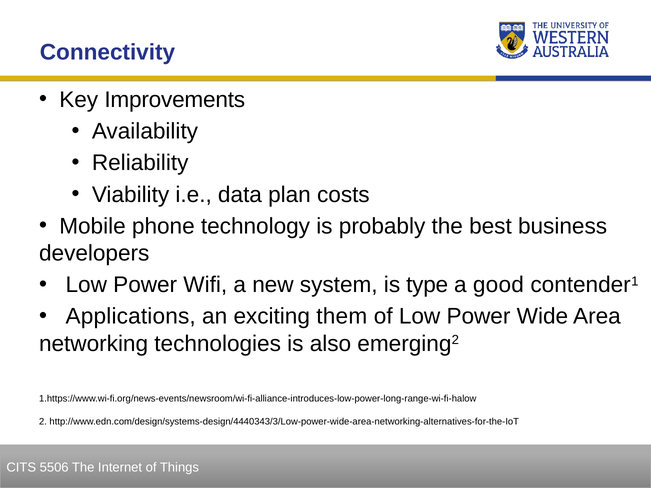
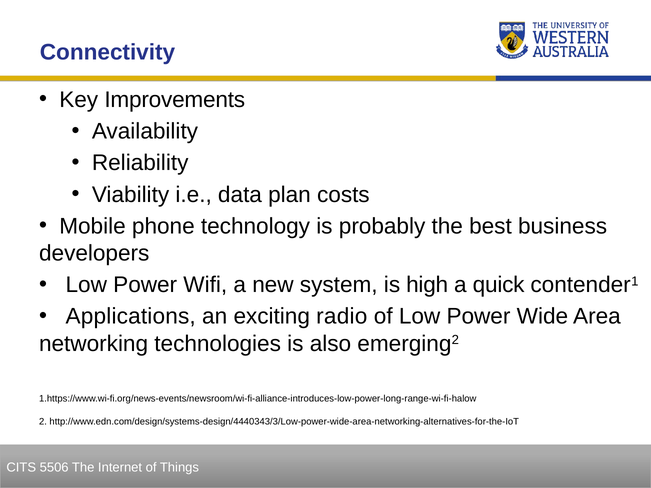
type: type -> high
good: good -> quick
them: them -> radio
